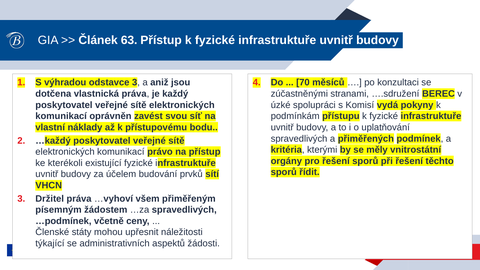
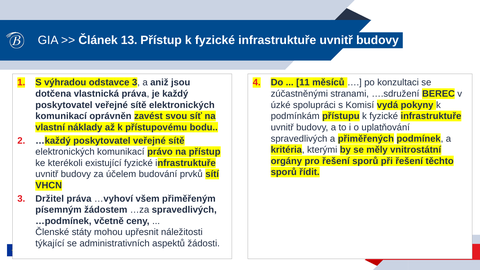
63: 63 -> 13
70: 70 -> 11
